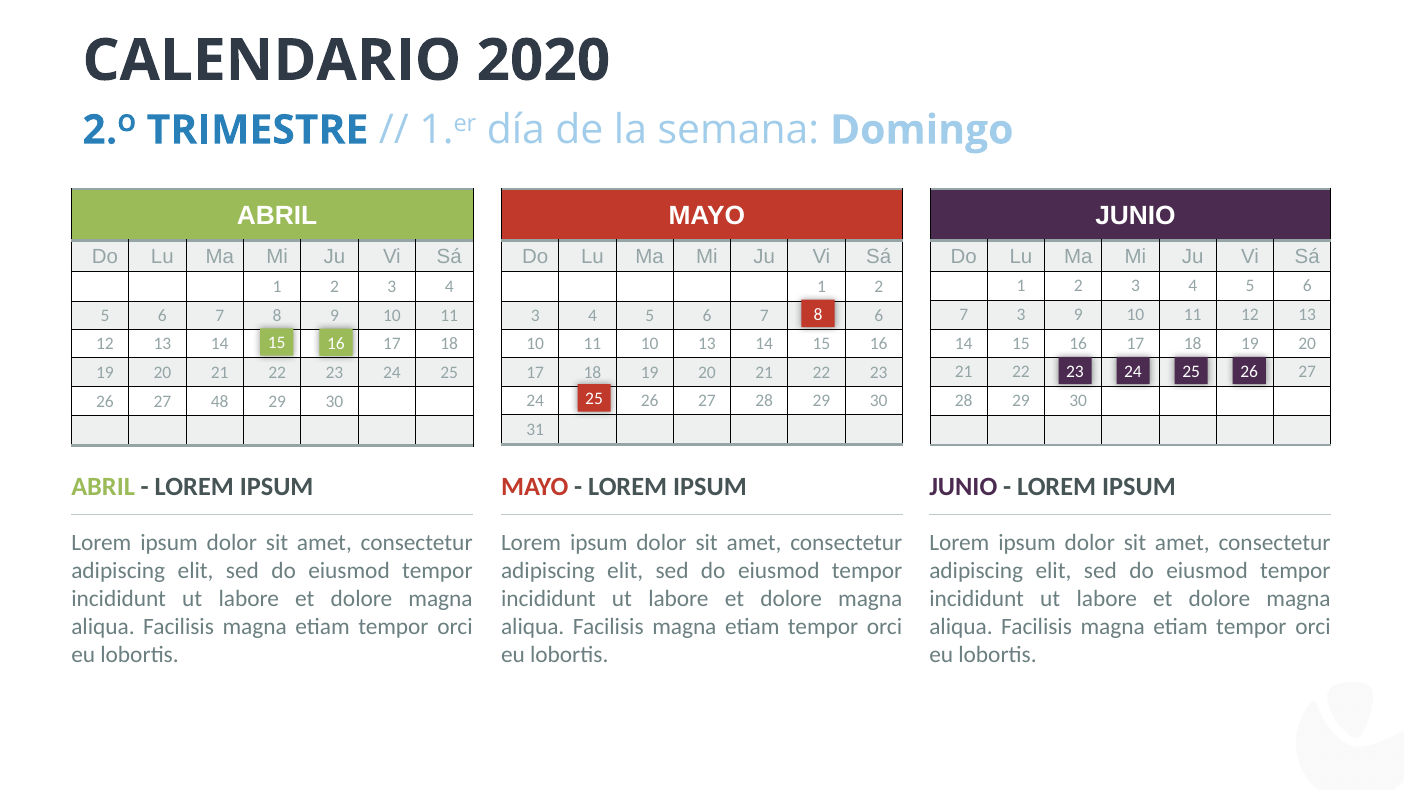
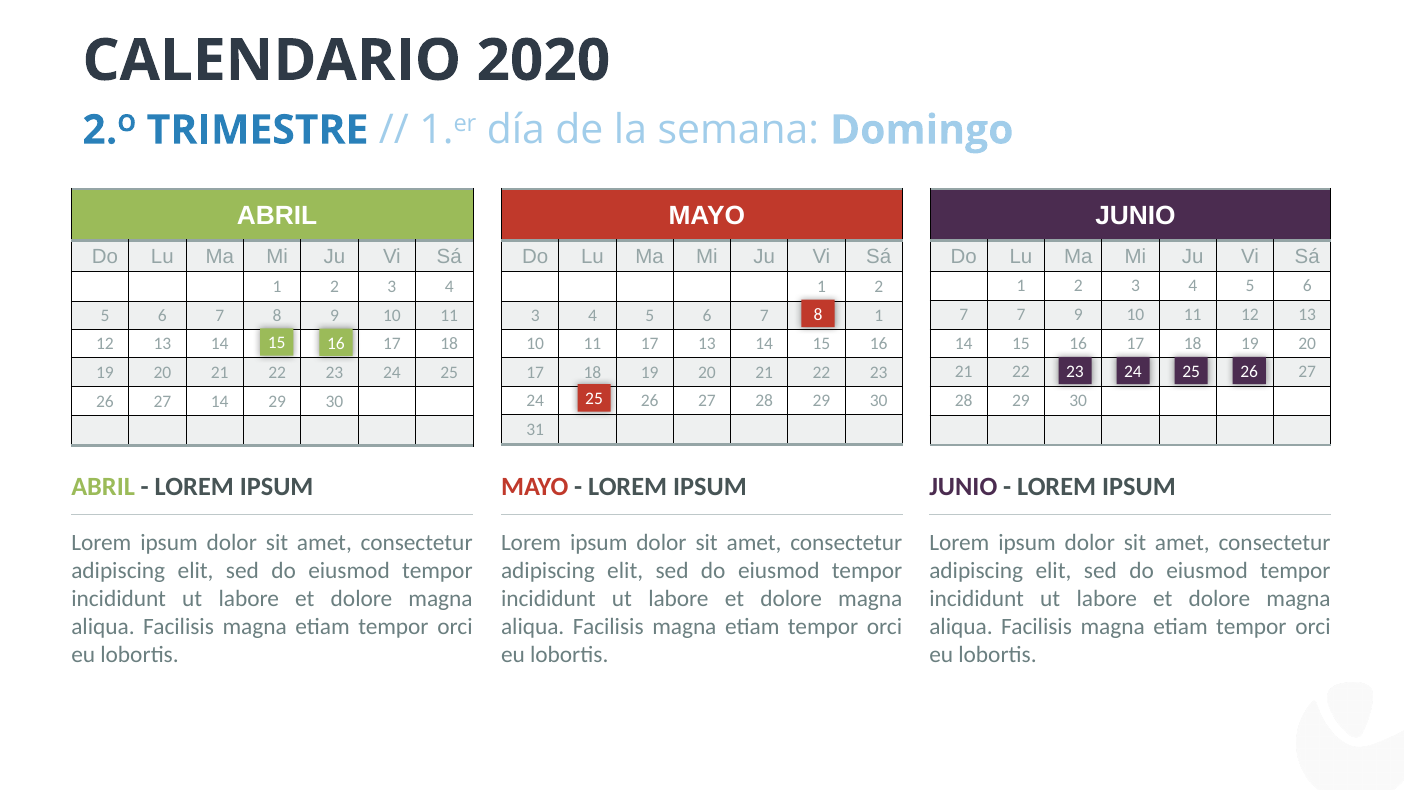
7 3: 3 -> 7
6 at (879, 315): 6 -> 1
11 10: 10 -> 17
27 48: 48 -> 14
